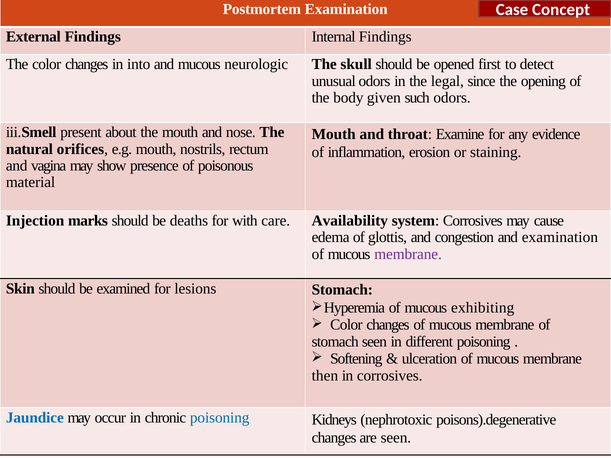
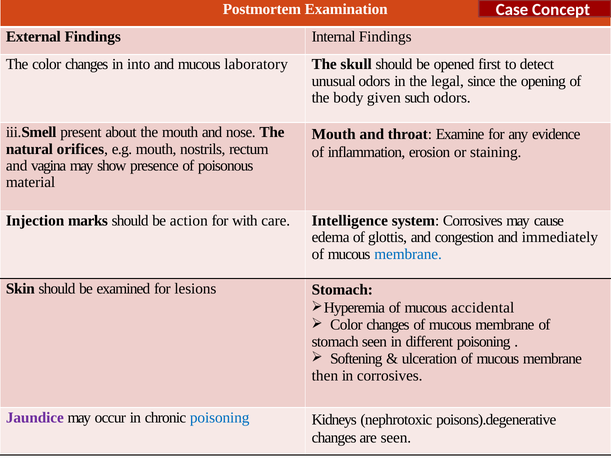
neurologic: neurologic -> laboratory
deaths: deaths -> action
Availability: Availability -> Intelligence
and examination: examination -> immediately
membrane at (408, 254) colour: purple -> blue
exhibiting: exhibiting -> accidental
Jaundice colour: blue -> purple
